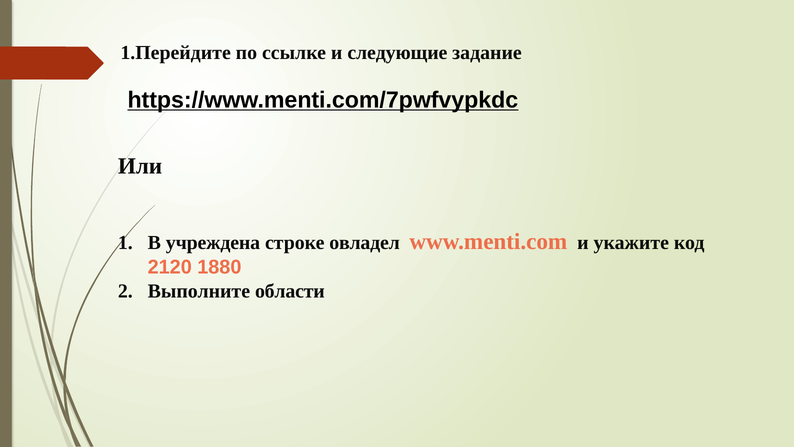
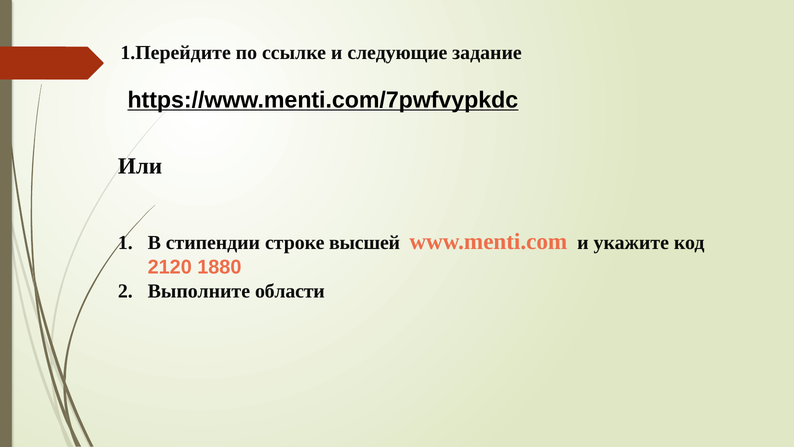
учреждена: учреждена -> стипендии
овладел: овладел -> высшей
